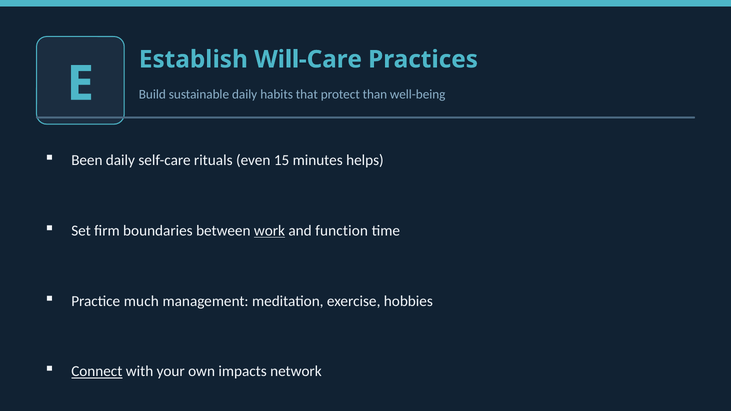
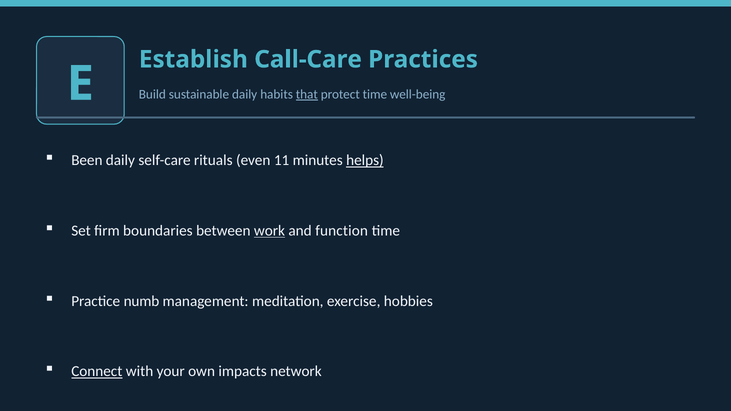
Will-Care: Will-Care -> Call-Care
that underline: none -> present
protect than: than -> time
15: 15 -> 11
helps underline: none -> present
much: much -> numb
